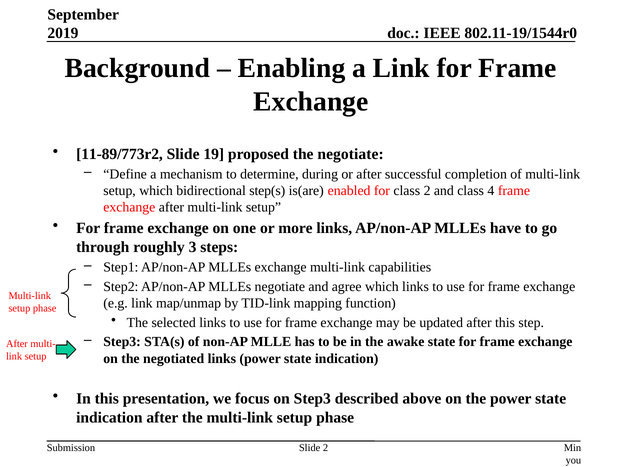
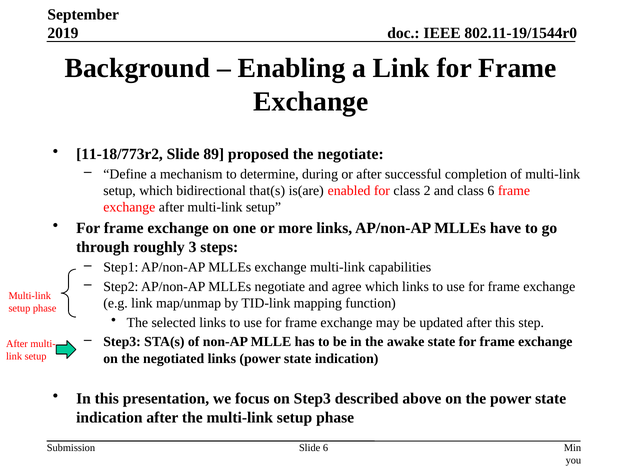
11-89/773r2: 11-89/773r2 -> 11-18/773r2
19: 19 -> 89
step(s: step(s -> that(s
class 4: 4 -> 6
Slide 2: 2 -> 6
